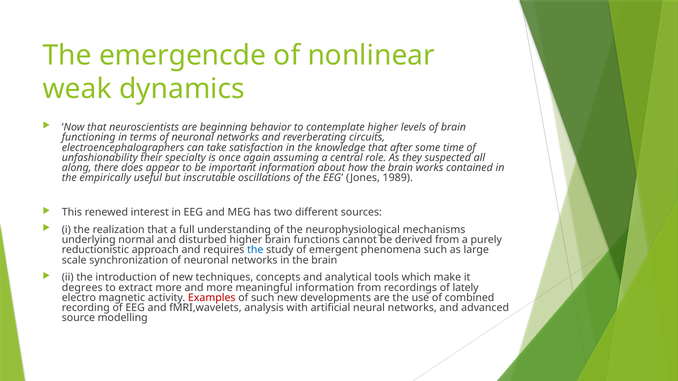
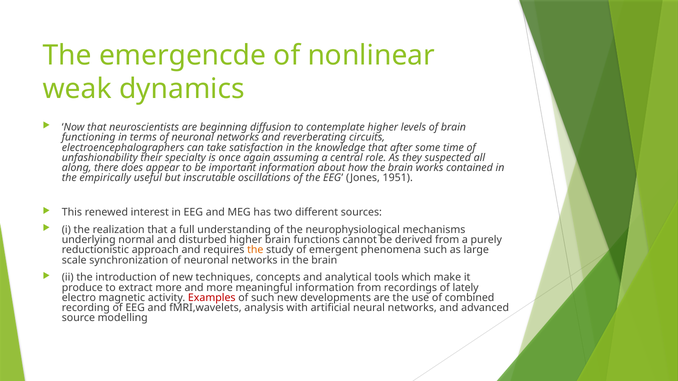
behavior: behavior -> diffusion
1989: 1989 -> 1951
the at (255, 250) colour: blue -> orange
degrees: degrees -> produce
